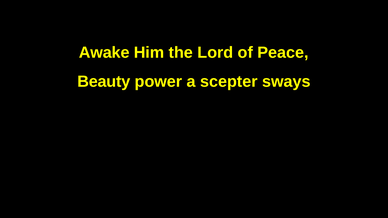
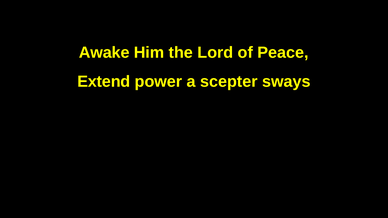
Beauty: Beauty -> Extend
